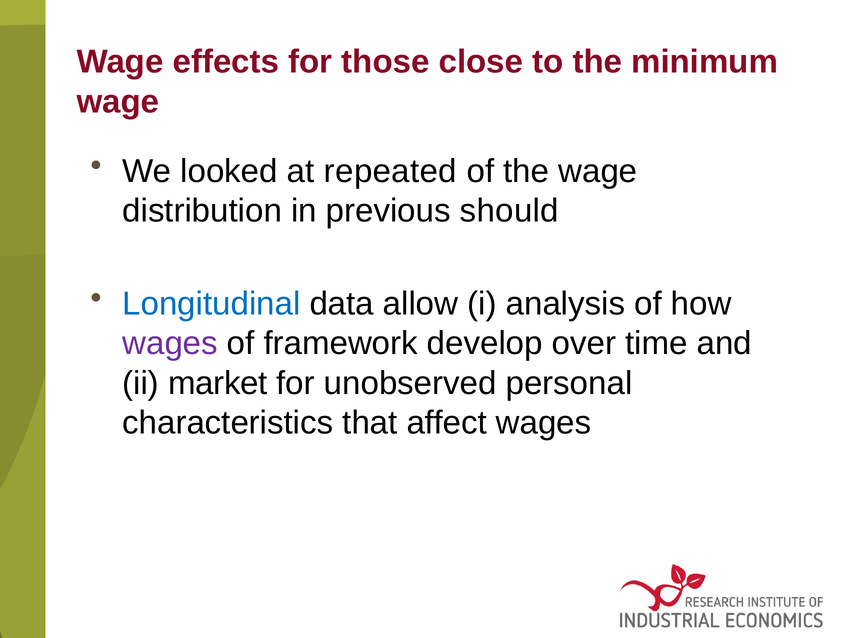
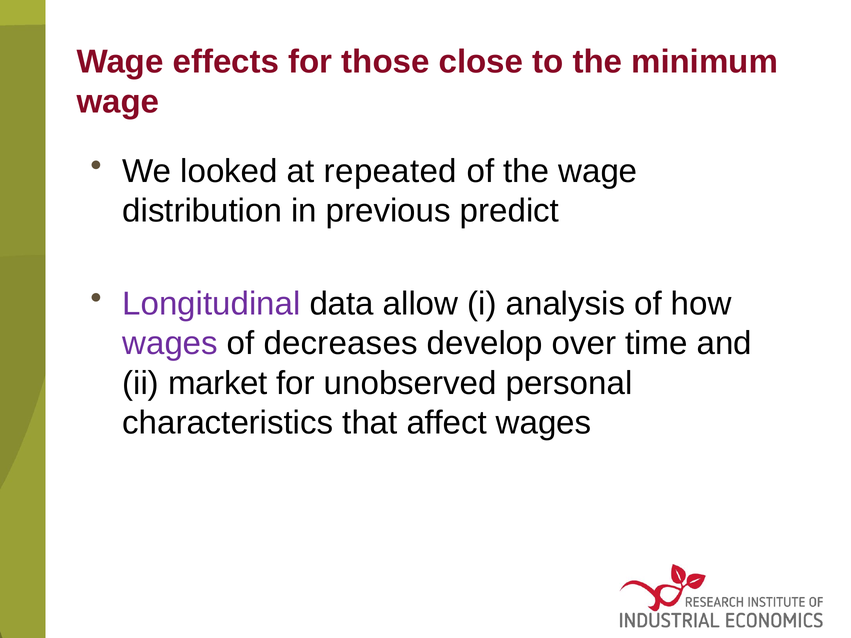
should: should -> predict
Longitudinal colour: blue -> purple
framework: framework -> decreases
